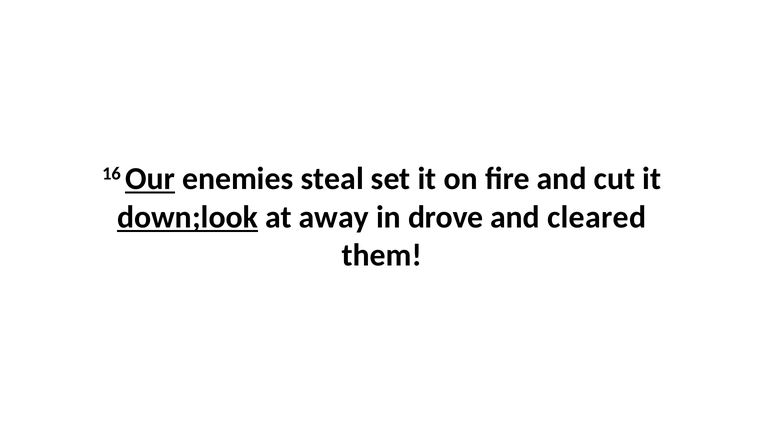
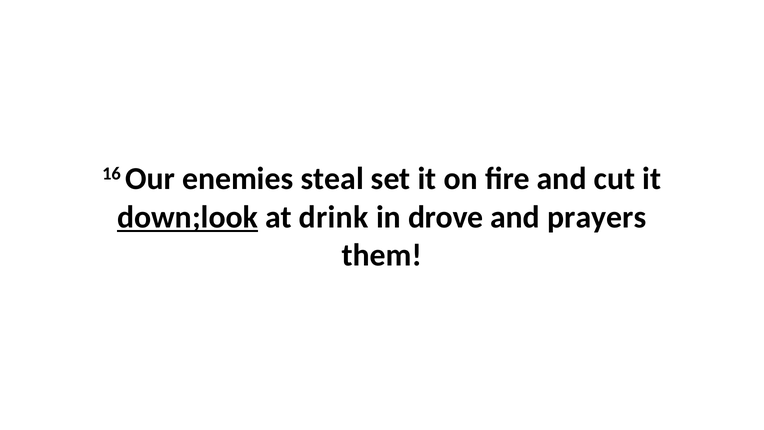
Our underline: present -> none
away: away -> drink
cleared: cleared -> prayers
